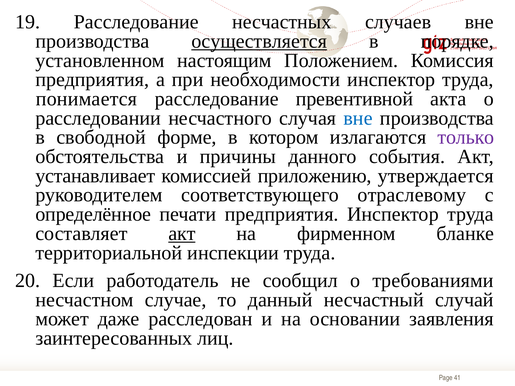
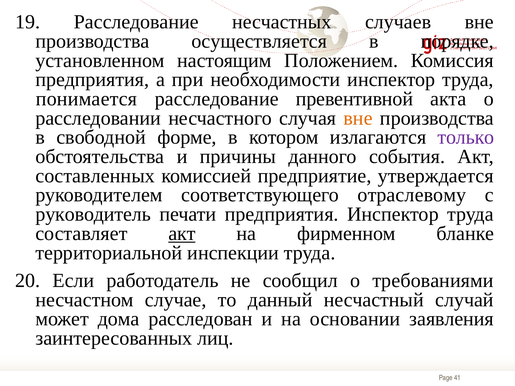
осуществляется underline: present -> none
вне at (358, 118) colour: blue -> orange
устанавливает: устанавливает -> составленных
приложению: приложению -> предприятие
определённое: определённое -> руководитель
даже: даже -> дома
